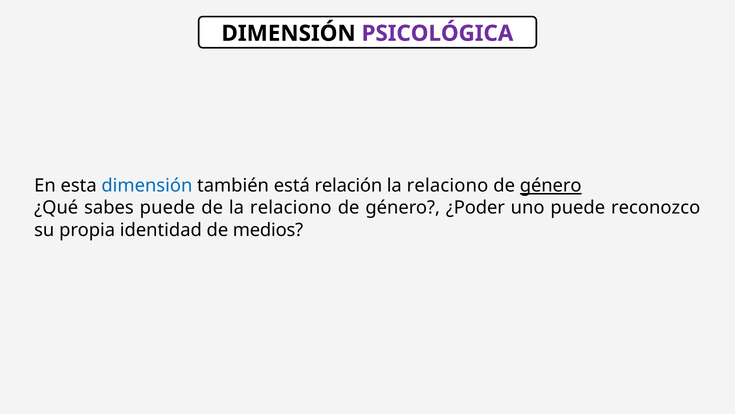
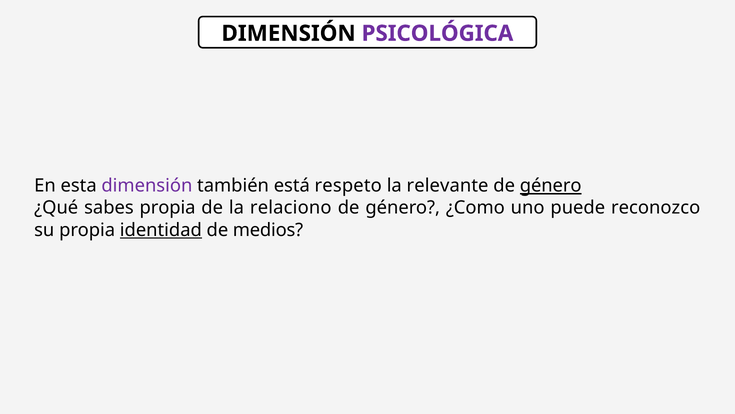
dimensión at (147, 186) colour: blue -> purple
relación: relación -> respeto
relaciono at (448, 186): relaciono -> relevante
sabes puede: puede -> propia
¿Poder: ¿Poder -> ¿Como
identidad underline: none -> present
